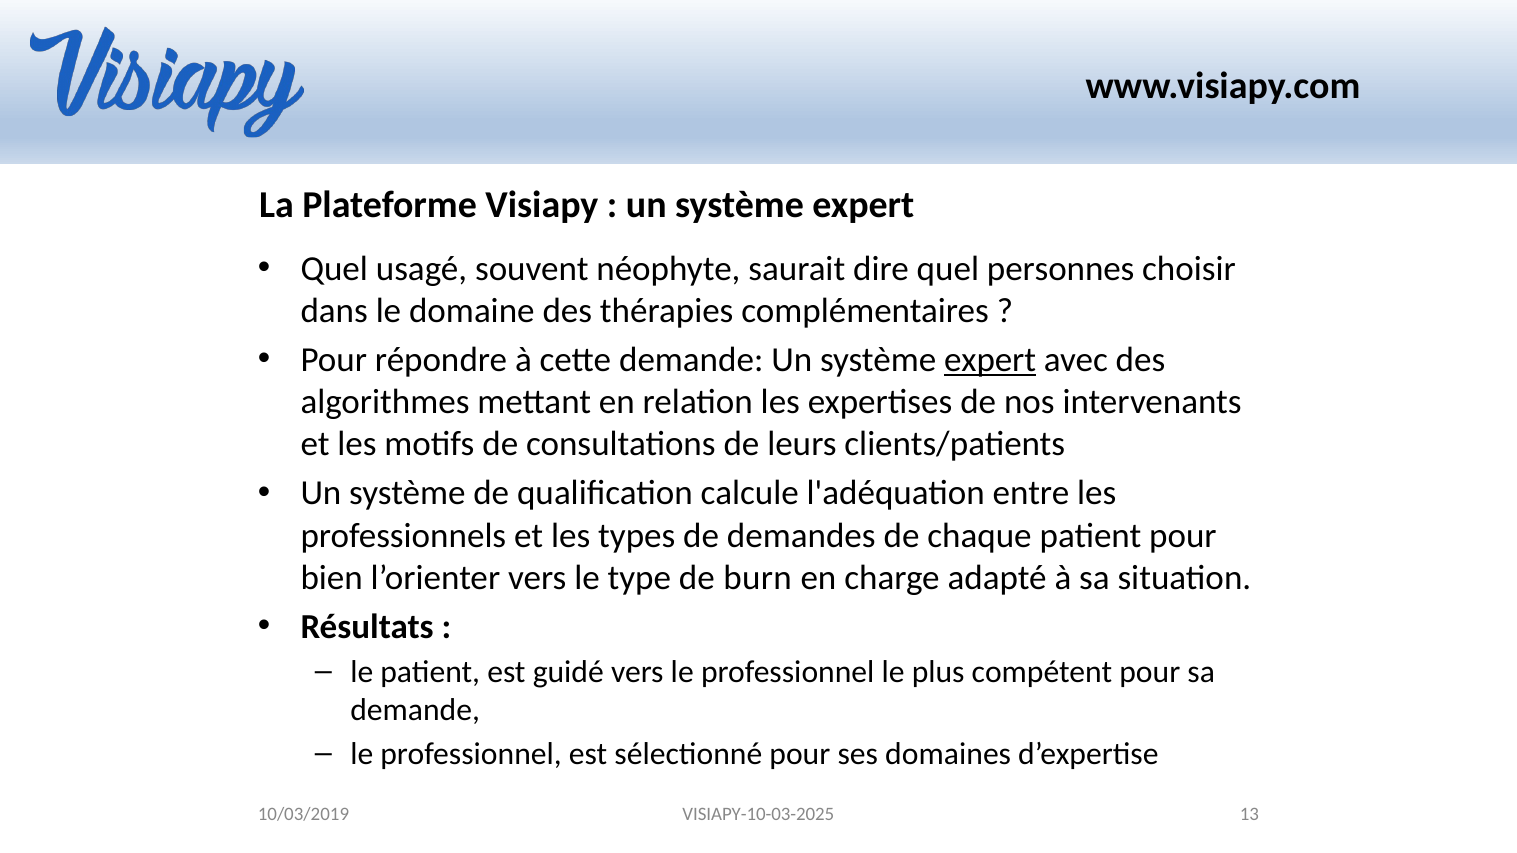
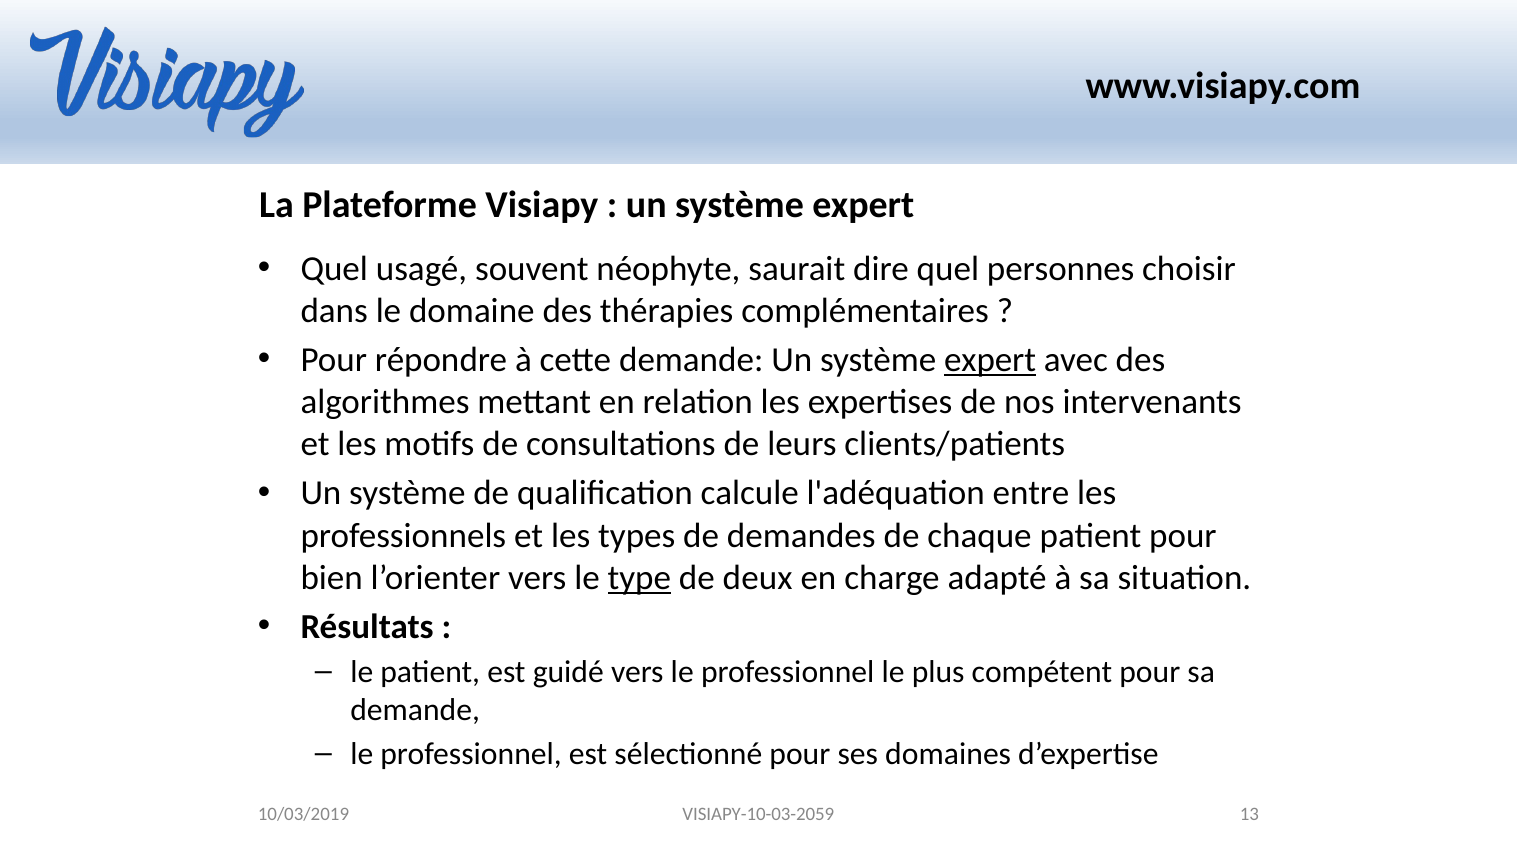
type underline: none -> present
burn: burn -> deux
VISIAPY-10-03-2025: VISIAPY-10-03-2025 -> VISIAPY-10-03-2059
